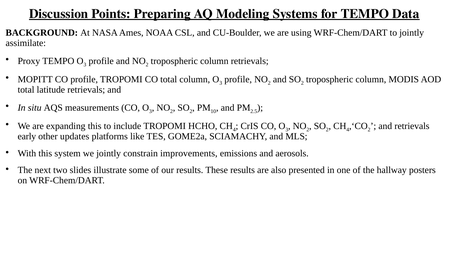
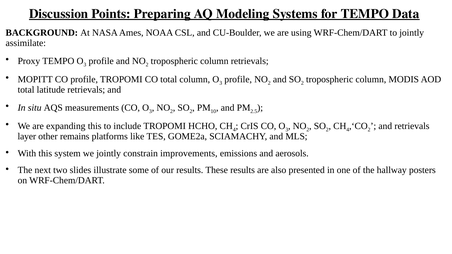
early: early -> layer
updates: updates -> remains
